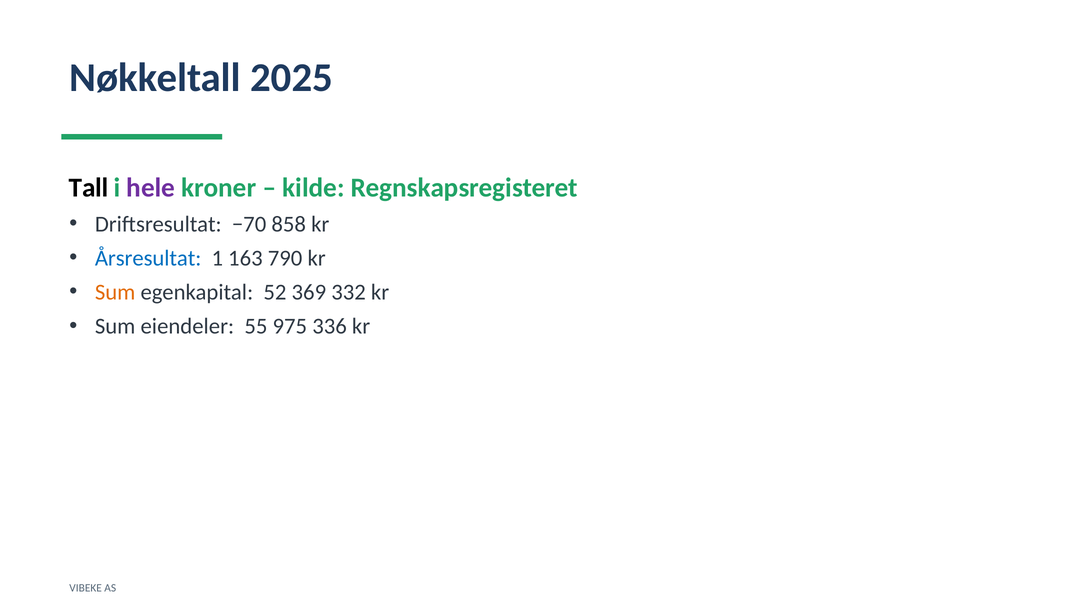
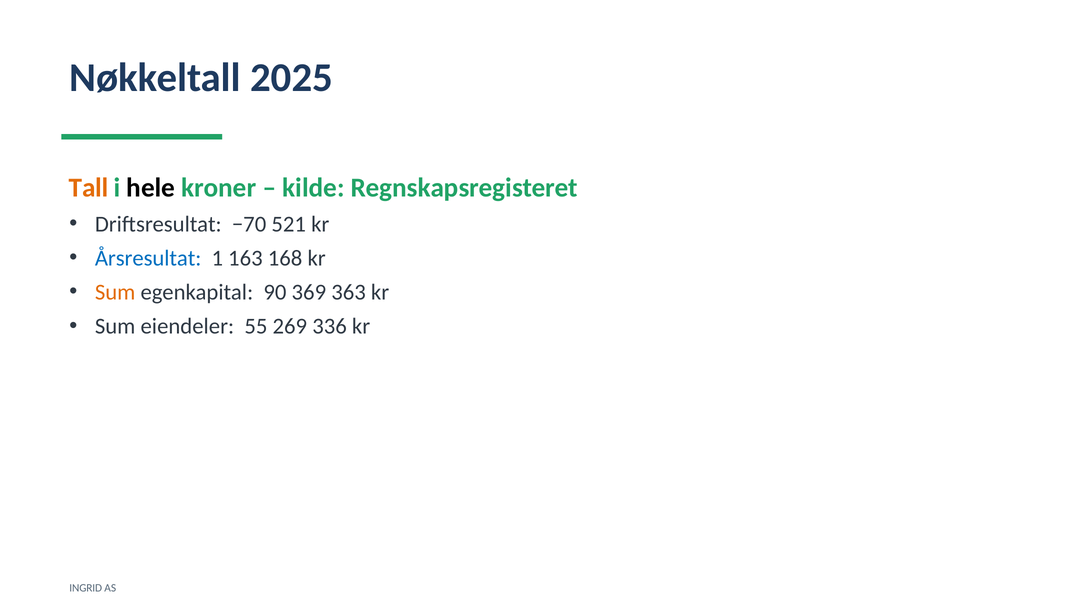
Tall colour: black -> orange
hele colour: purple -> black
858: 858 -> 521
790: 790 -> 168
52: 52 -> 90
332: 332 -> 363
975: 975 -> 269
VIBEKE: VIBEKE -> INGRID
